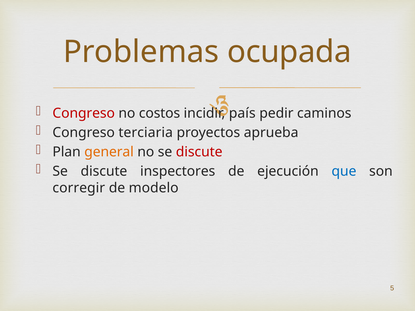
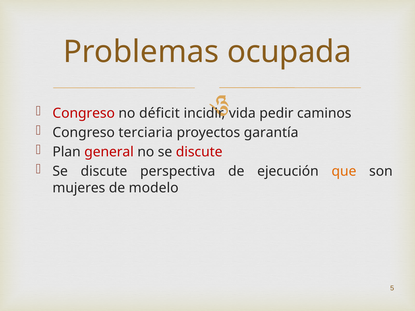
costos: costos -> déficit
país: país -> vida
aprueba: aprueba -> garantía
general colour: orange -> red
inspectores: inspectores -> perspectiva
que colour: blue -> orange
corregir: corregir -> mujeres
